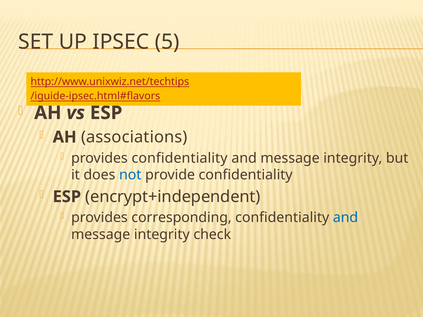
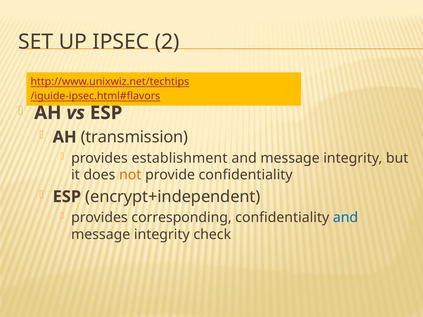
5: 5 -> 2
associations: associations -> transmission
provides confidentiality: confidentiality -> establishment
not colour: blue -> orange
